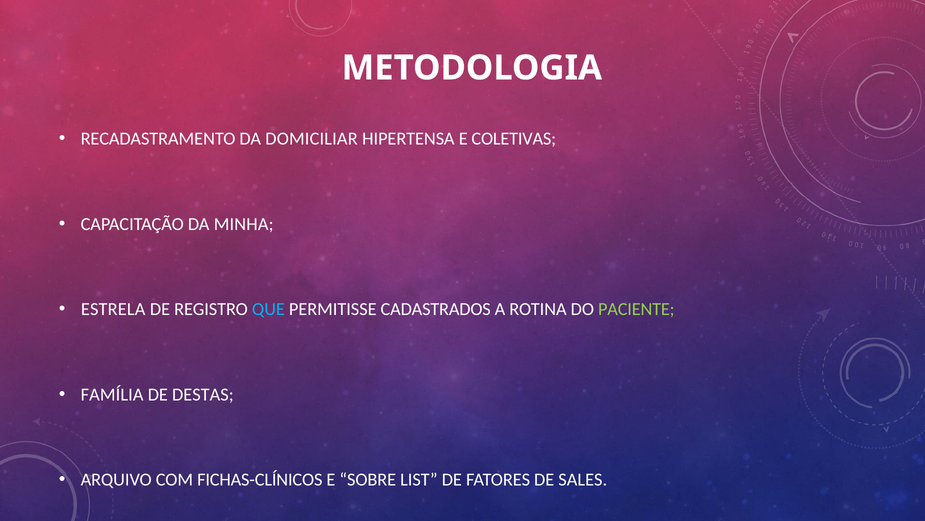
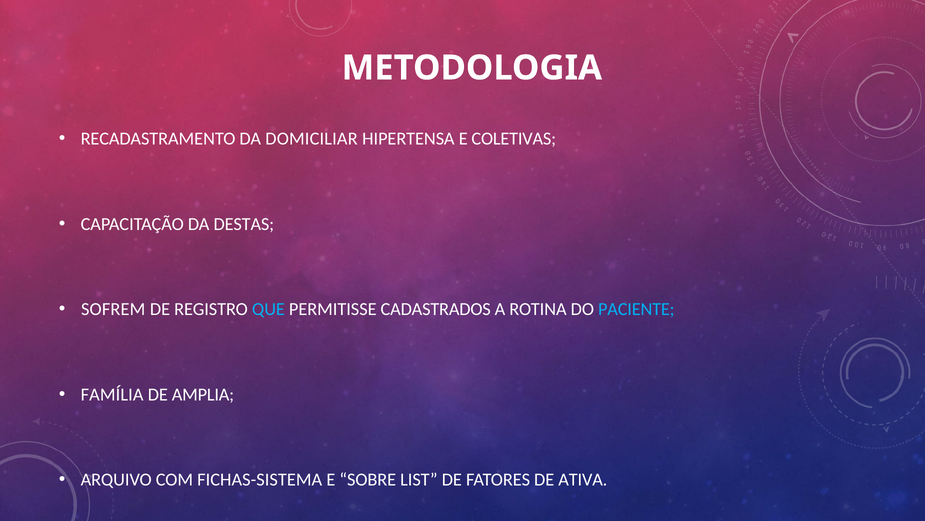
MINHA: MINHA -> DESTAS
ESTRELA: ESTRELA -> SOFREM
PACIENTE colour: light green -> light blue
DESTAS: DESTAS -> AMPLIA
FICHAS-CLÍNICOS: FICHAS-CLÍNICOS -> FICHAS-SISTEMA
SALES: SALES -> ATIVA
